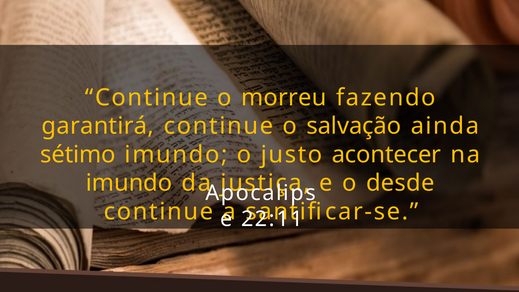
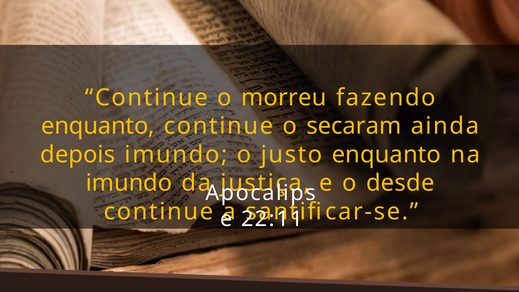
garantirá at (98, 126): garantirá -> enquanto
salvação: salvação -> secaram
sétimo: sétimo -> depois
justo acontecer: acontecer -> enquanto
